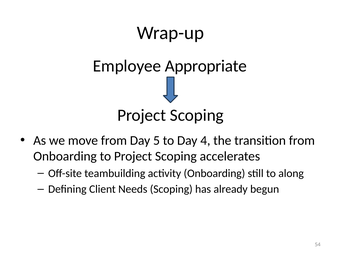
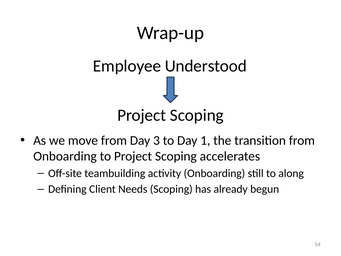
Appropriate: Appropriate -> Understood
5: 5 -> 3
4: 4 -> 1
